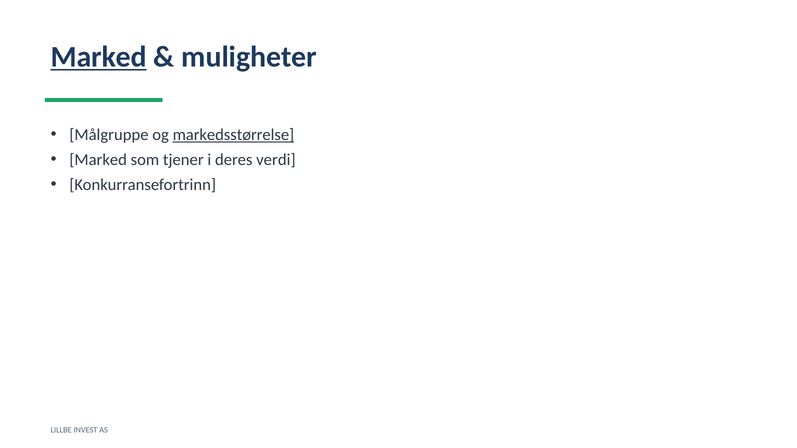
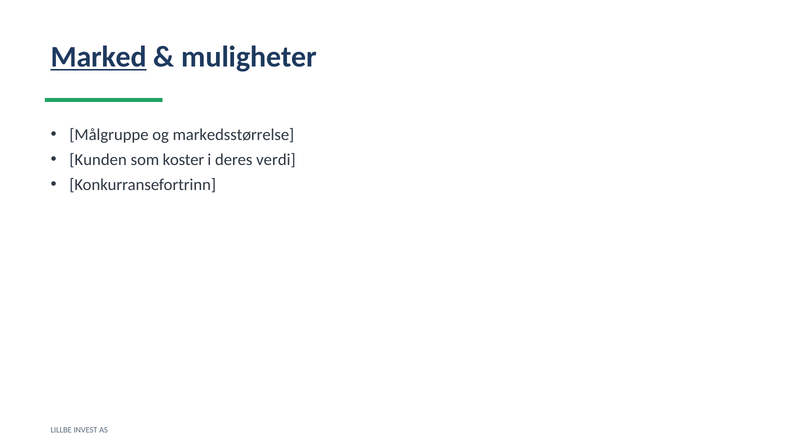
markedsstørrelse underline: present -> none
Marked at (98, 160): Marked -> Kunden
tjener: tjener -> koster
